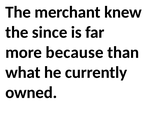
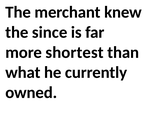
because: because -> shortest
